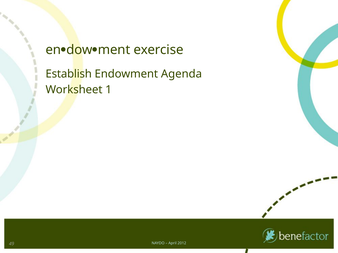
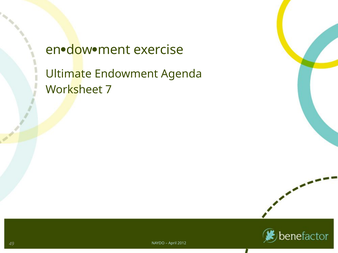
Establish: Establish -> Ultimate
1: 1 -> 7
